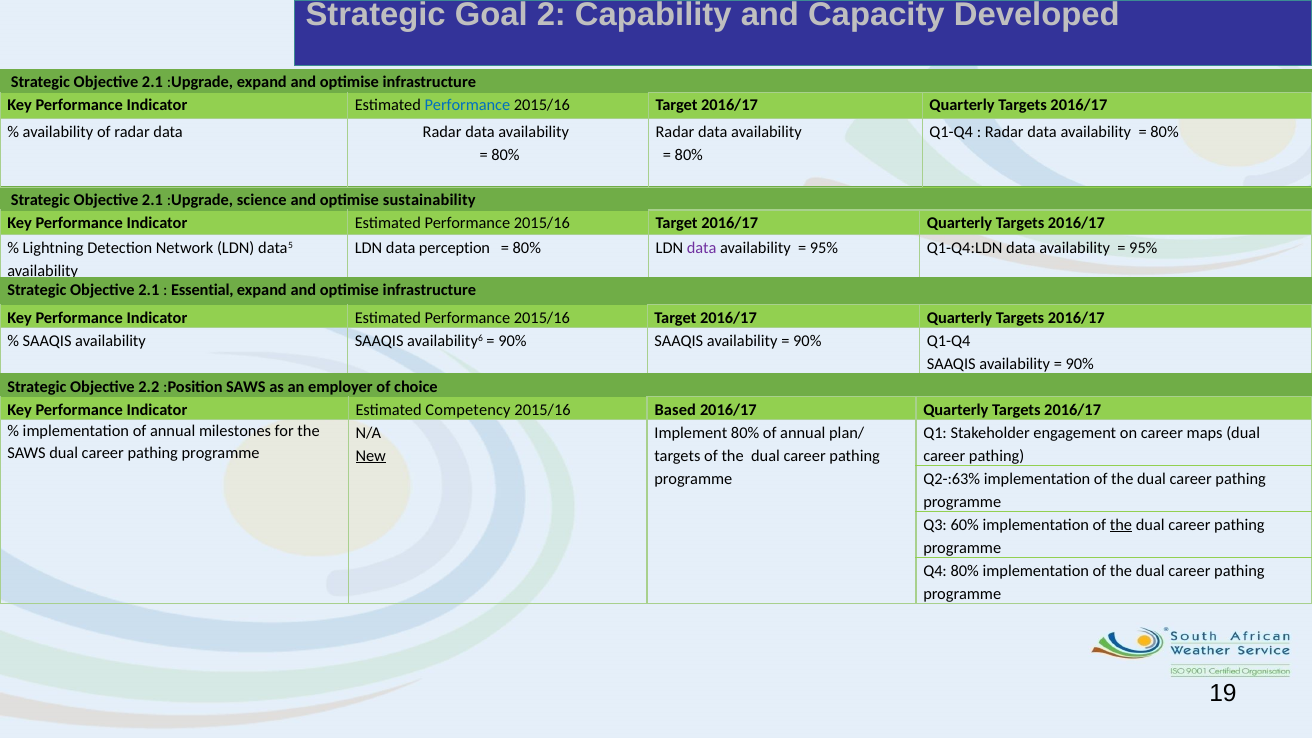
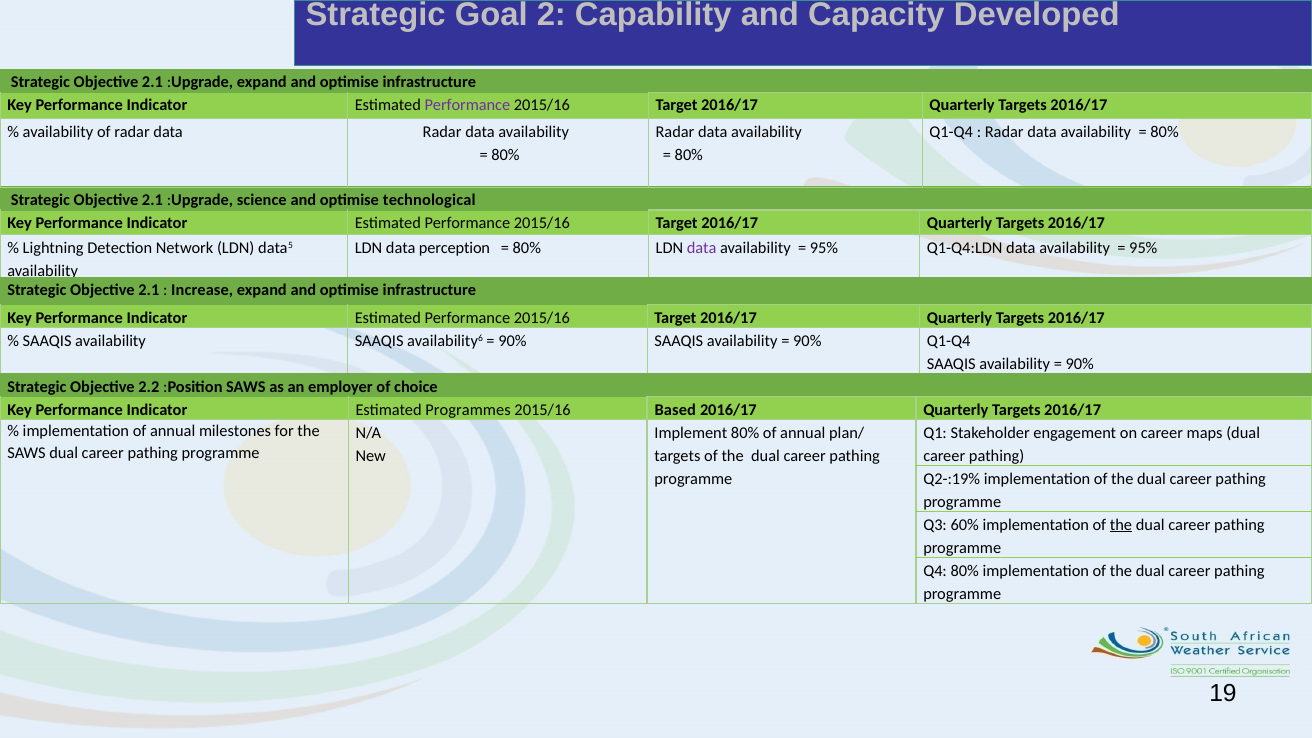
Performance at (467, 106) colour: blue -> purple
sustainability: sustainability -> technological
Essential: Essential -> Increase
Competency: Competency -> Programmes
New underline: present -> none
Q2-:63%: Q2-:63% -> Q2-:19%
